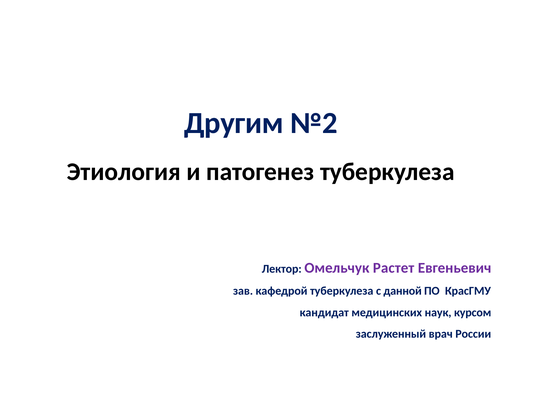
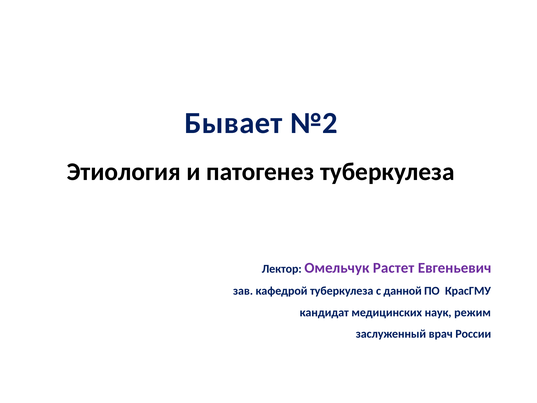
Другим: Другим -> Бывает
курсом: курсом -> режим
